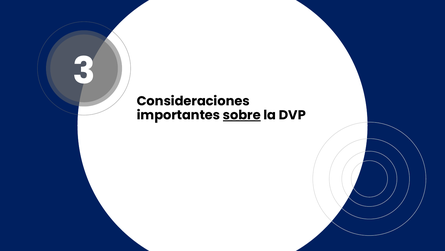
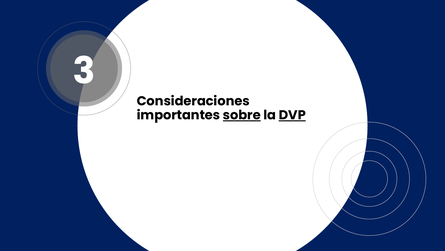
DVP underline: none -> present
